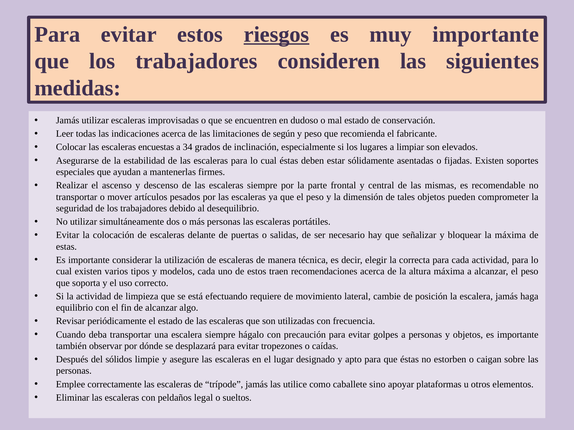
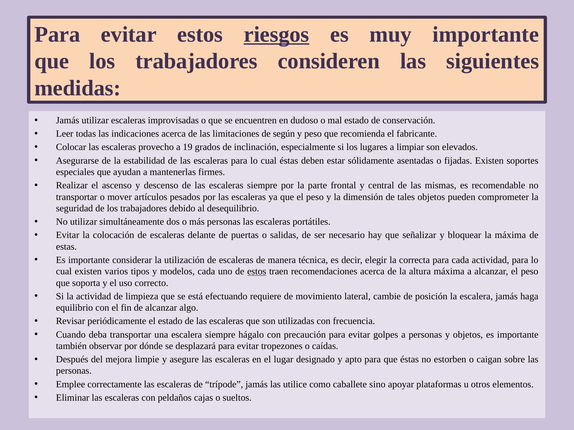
encuestas: encuestas -> provecho
34: 34 -> 19
estos at (257, 272) underline: none -> present
sólidos: sólidos -> mejora
legal: legal -> cajas
